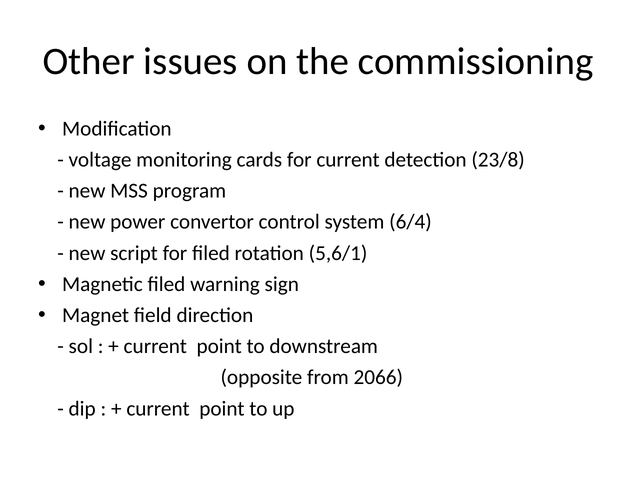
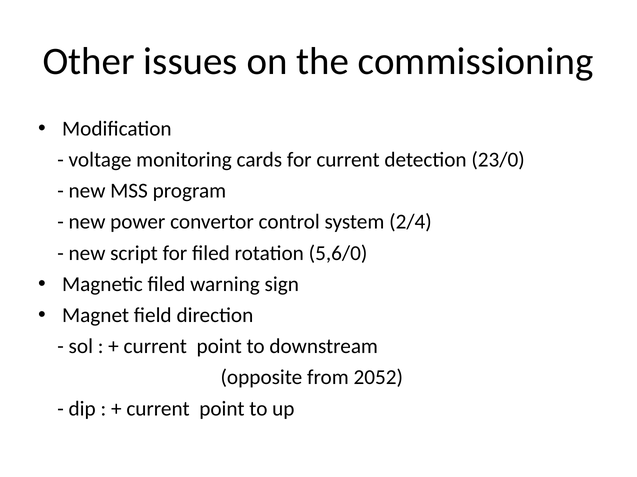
23/8: 23/8 -> 23/0
6/4: 6/4 -> 2/4
5,6/1: 5,6/1 -> 5,6/0
2066: 2066 -> 2052
